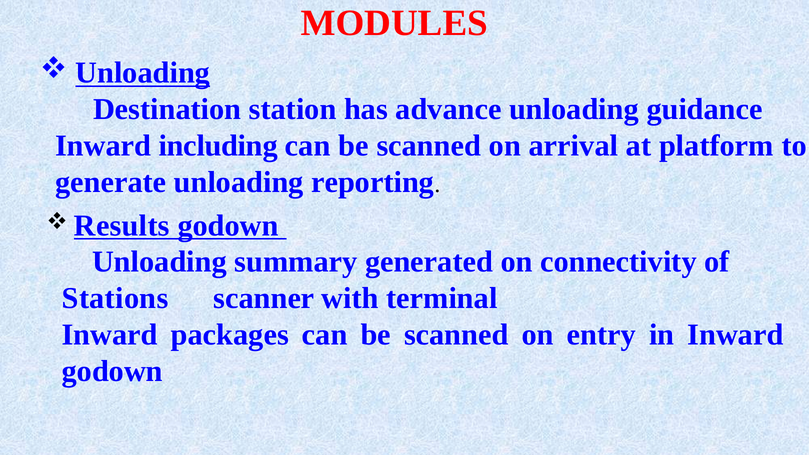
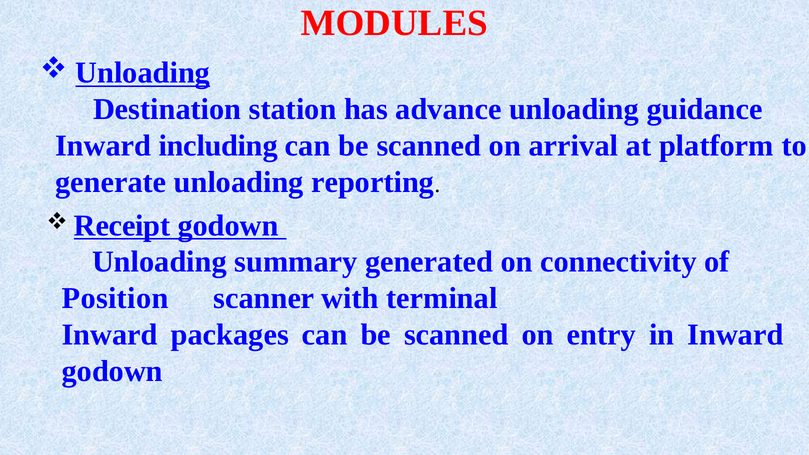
Results: Results -> Receipt
Stations: Stations -> Position
